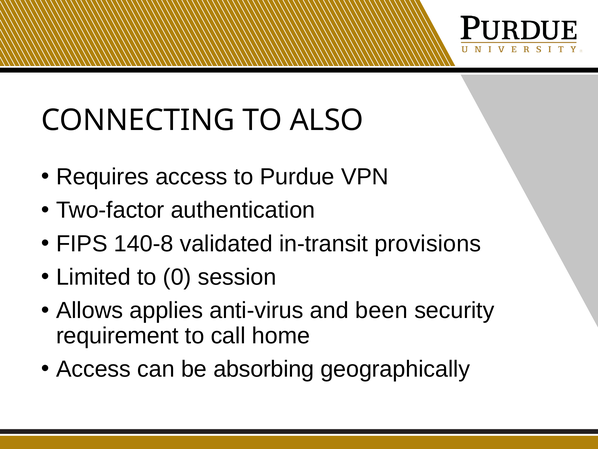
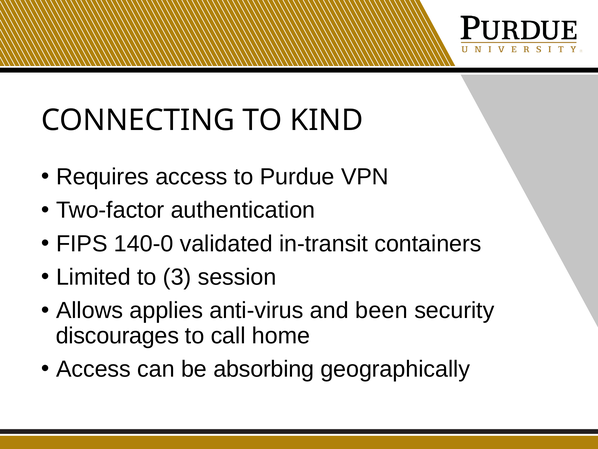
ALSO: ALSO -> KIND
140-8: 140-8 -> 140-0
provisions: provisions -> containers
0: 0 -> 3
requirement: requirement -> discourages
